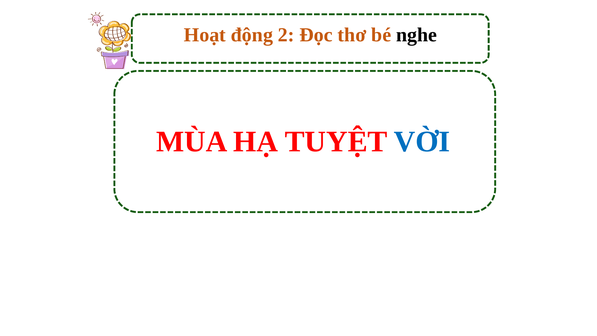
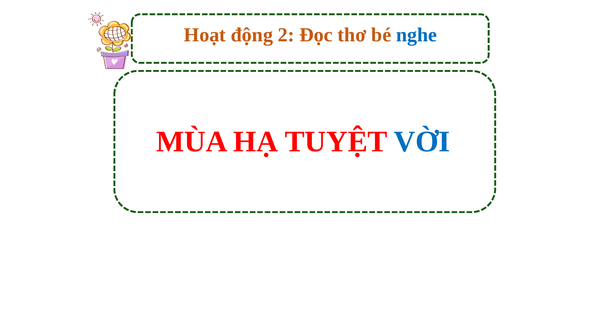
nghe colour: black -> blue
